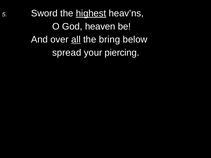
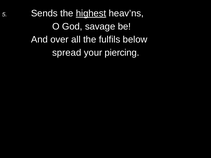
Sword: Sword -> Sends
heaven: heaven -> savage
all underline: present -> none
bring: bring -> fulfils
